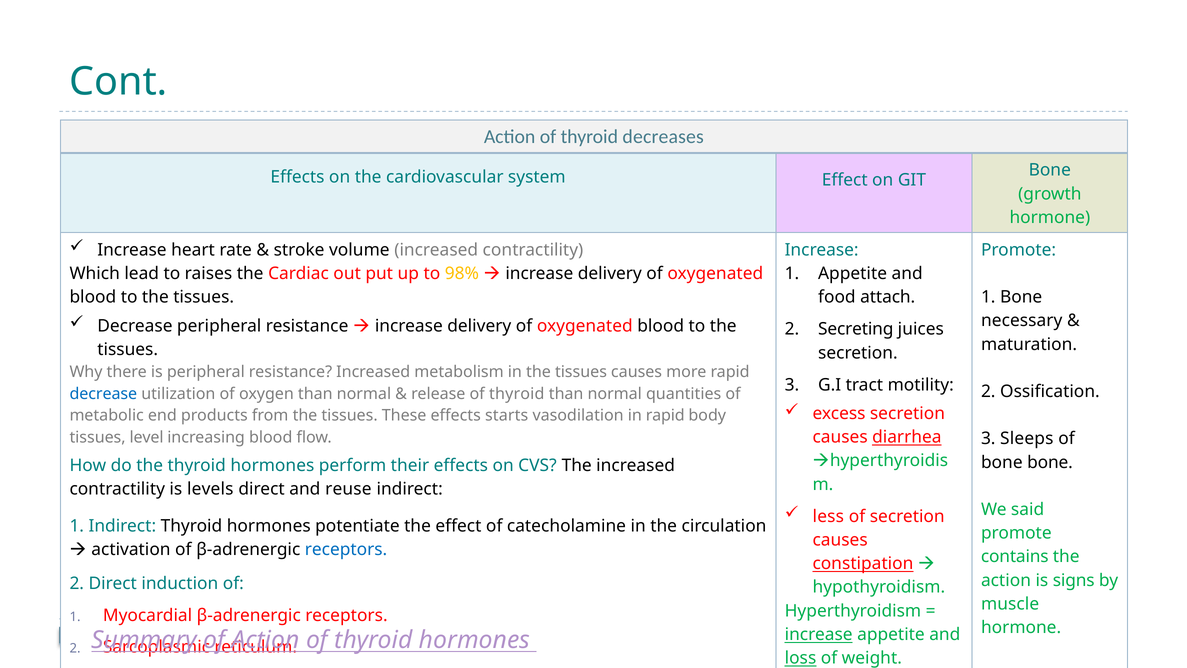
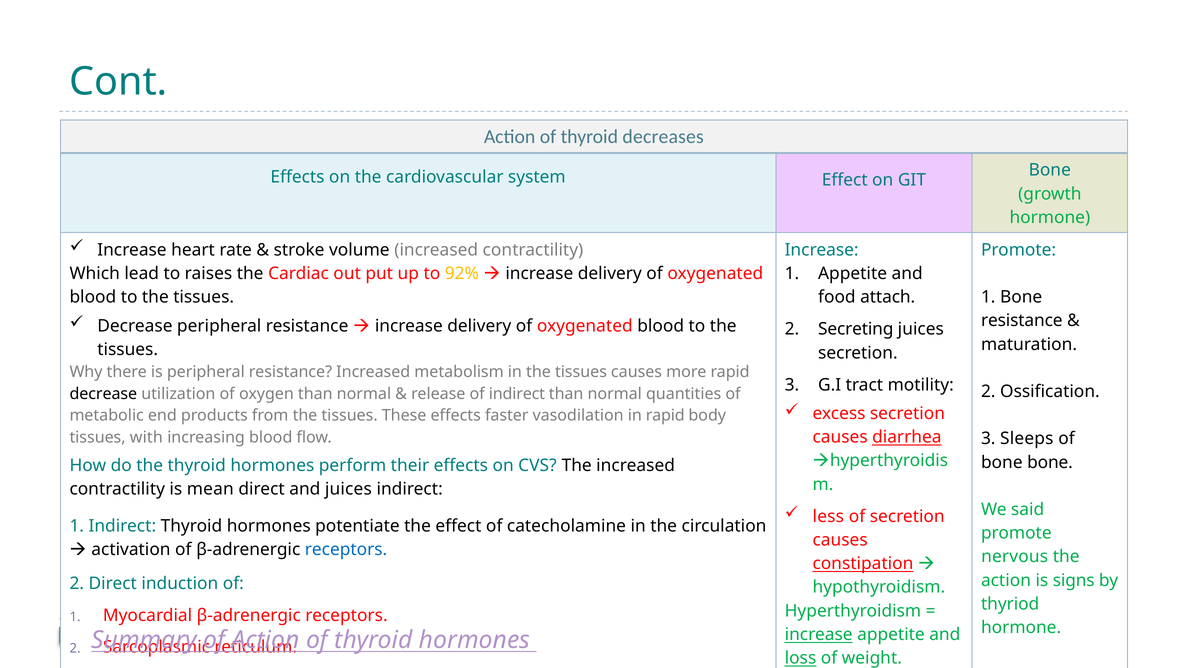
98%: 98% -> 92%
necessary at (1022, 321): necessary -> resistance
decrease at (103, 394) colour: blue -> black
release of thyroid: thyroid -> indirect
starts: starts -> faster
level: level -> with
levels: levels -> mean
and reuse: reuse -> juices
contains: contains -> nervous
muscle: muscle -> thyriod
